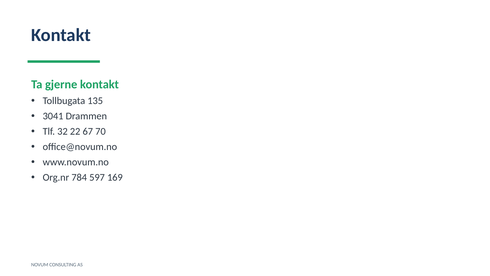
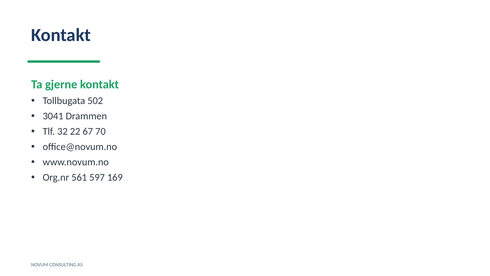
135: 135 -> 502
784: 784 -> 561
